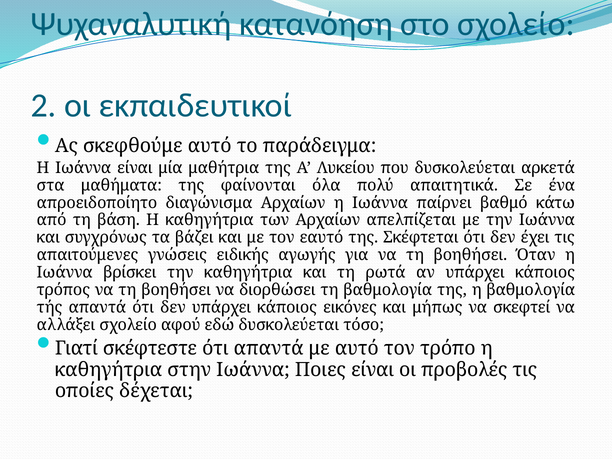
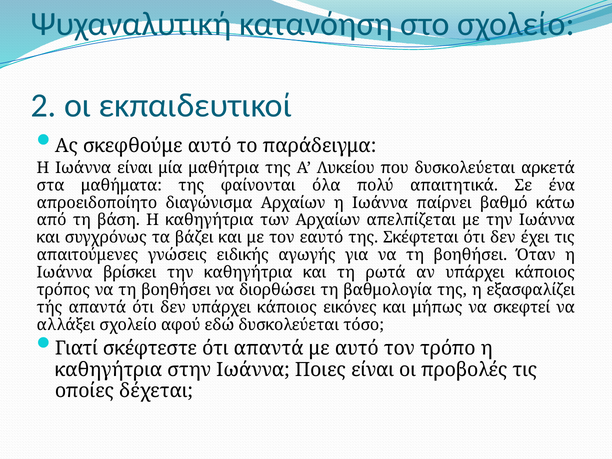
η βαθμολογία: βαθμολογία -> εξασφαλίζει
